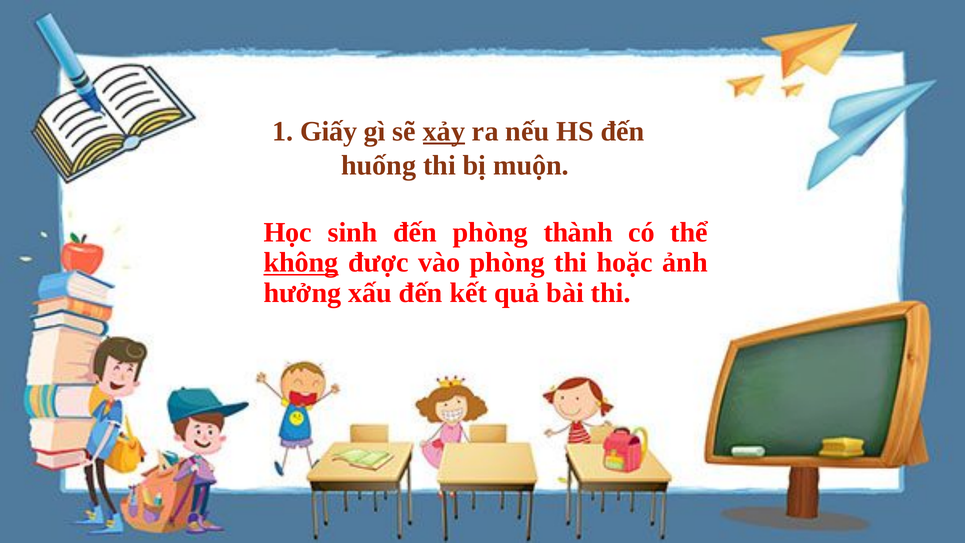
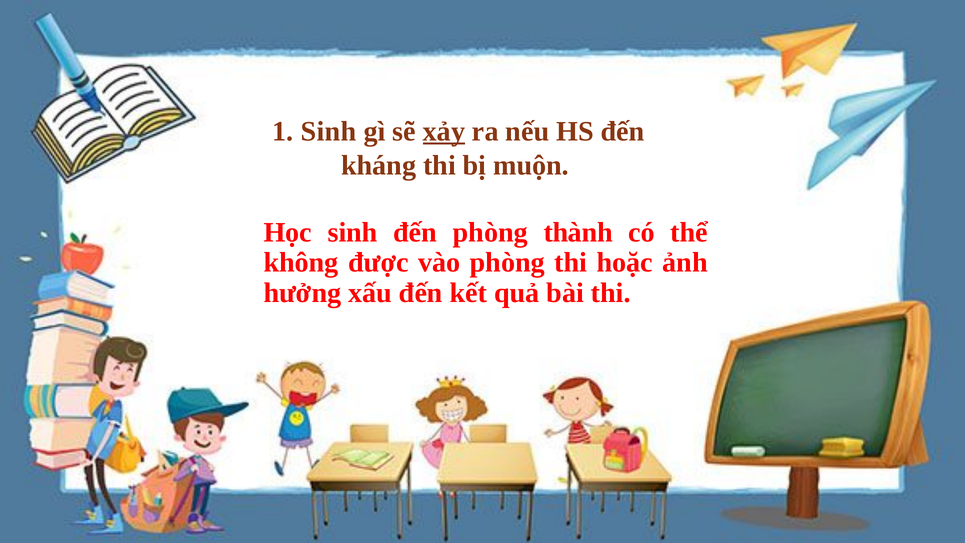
1 Giấy: Giấy -> Sinh
huống: huống -> kháng
không underline: present -> none
